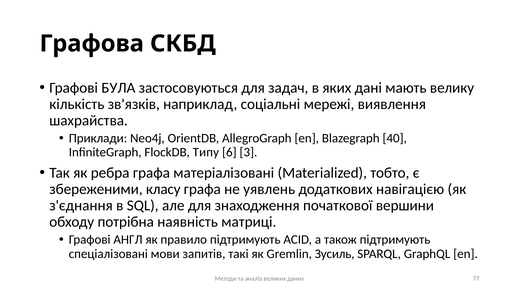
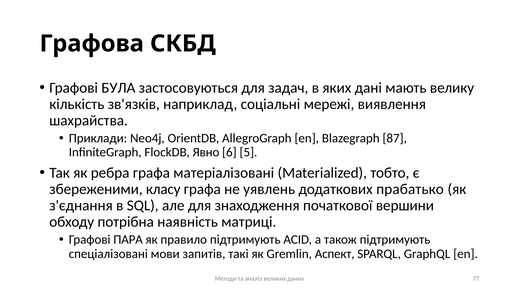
40: 40 -> 87
Типу: Типу -> Явно
3: 3 -> 5
навігацією: навігацією -> прабатько
АНГЛ: АНГЛ -> ПАРА
Зусиль: Зусиль -> Аспект
